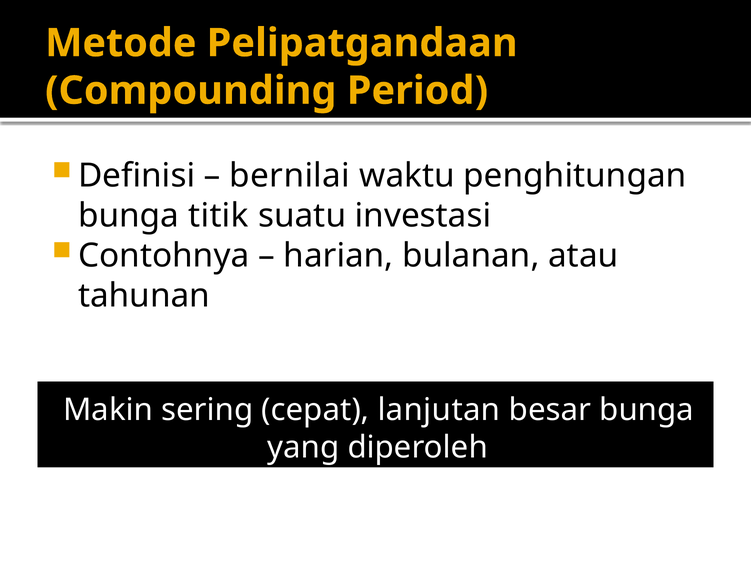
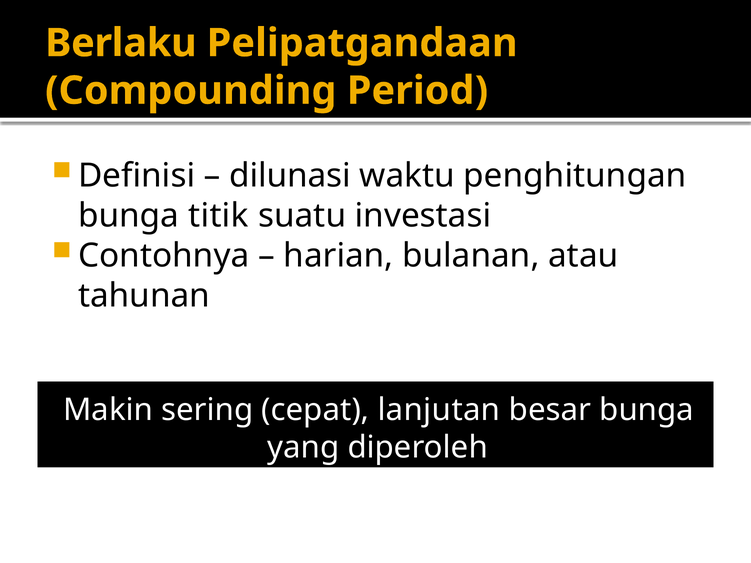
Metode: Metode -> Berlaku
bernilai: bernilai -> dilunasi
